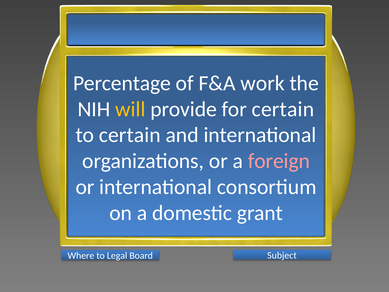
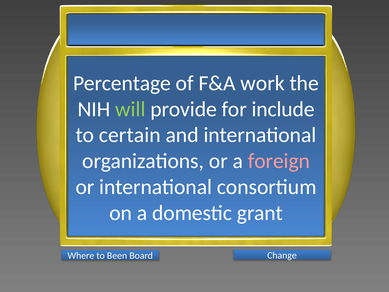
will colour: yellow -> light green
for certain: certain -> include
Subject: Subject -> Change
Legal: Legal -> Been
